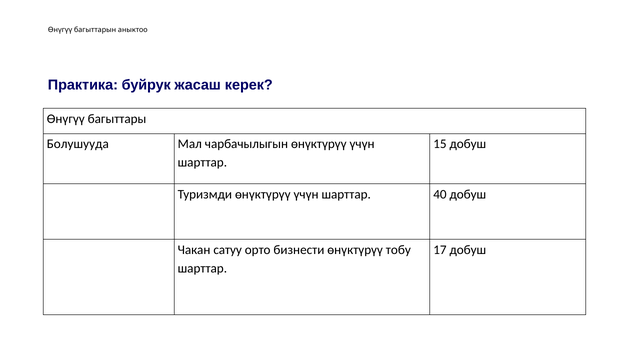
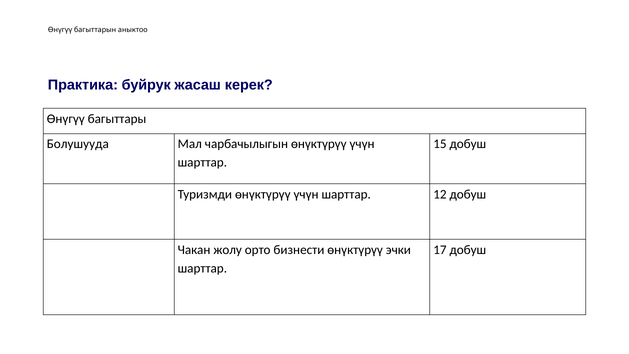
40: 40 -> 12
сатуу: сатуу -> жолу
тобу: тобу -> эчки
